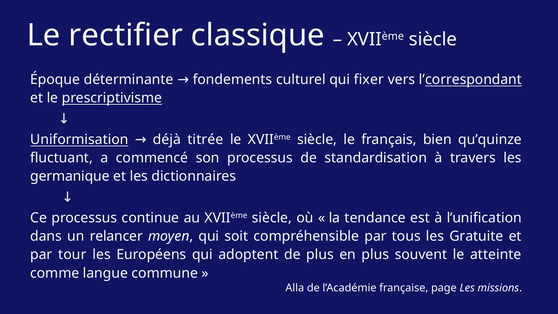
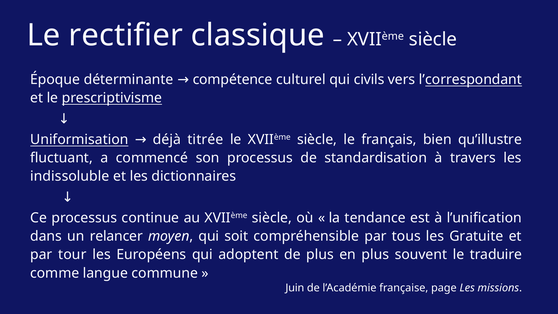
fondements: fondements -> compétence
fixer: fixer -> civils
qu’quinze: qu’quinze -> qu’illustre
germanique: germanique -> indissoluble
atteinte: atteinte -> traduire
Alla: Alla -> Juin
